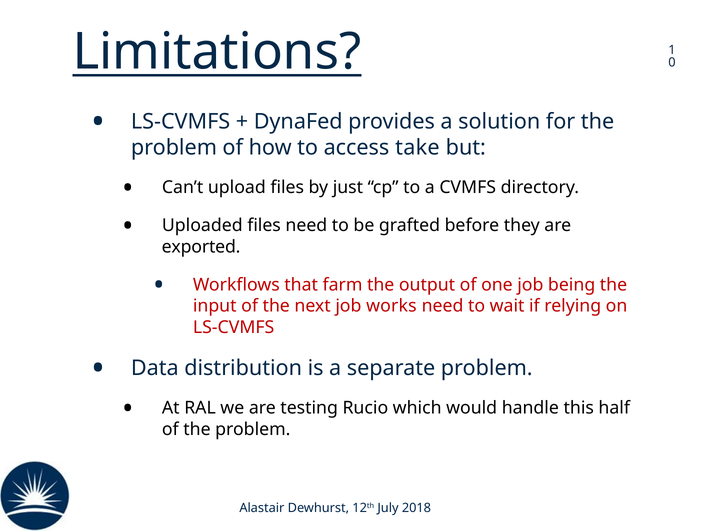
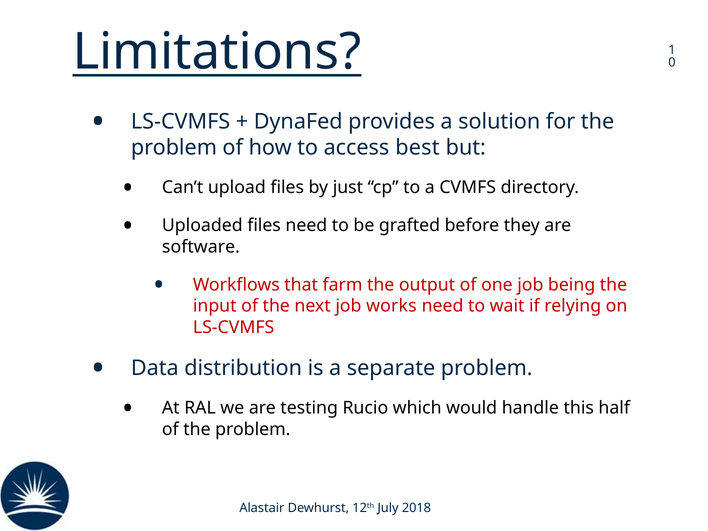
take: take -> best
exported: exported -> software
